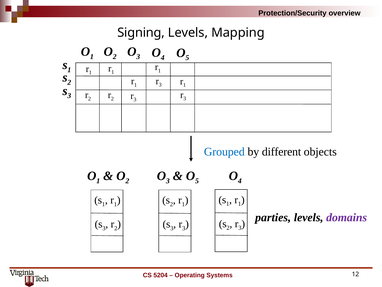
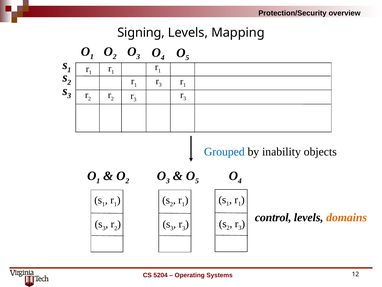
different: different -> inability
parties: parties -> control
domains colour: purple -> orange
